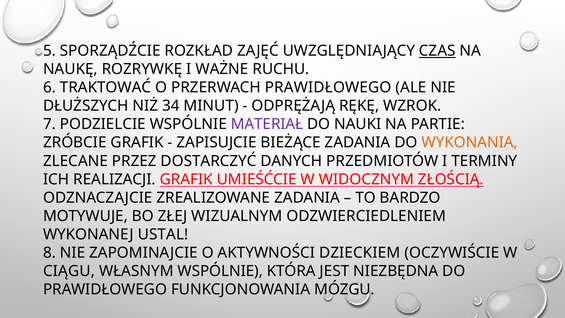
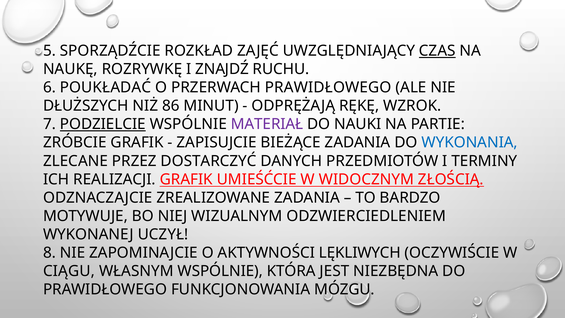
WAŻNE: WAŻNE -> ZNAJDŹ
TRAKTOWAĆ: TRAKTOWAĆ -> POUKŁADAĆ
34: 34 -> 86
PODZIELCIE underline: none -> present
WYKONANIA colour: orange -> blue
ZŁEJ: ZŁEJ -> NIEJ
USTAL: USTAL -> UCZYŁ
DZIECKIEM: DZIECKIEM -> LĘKLIWYCH
